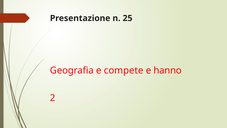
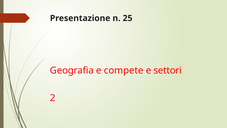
hanno: hanno -> settori
